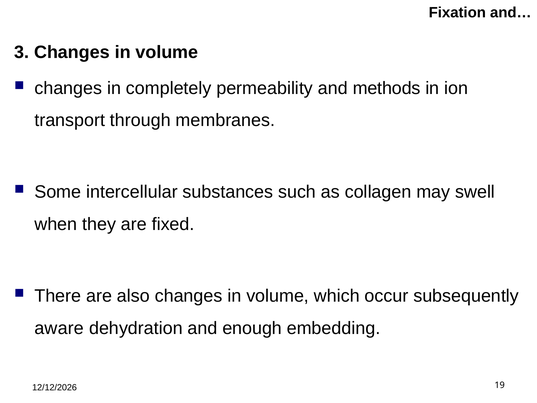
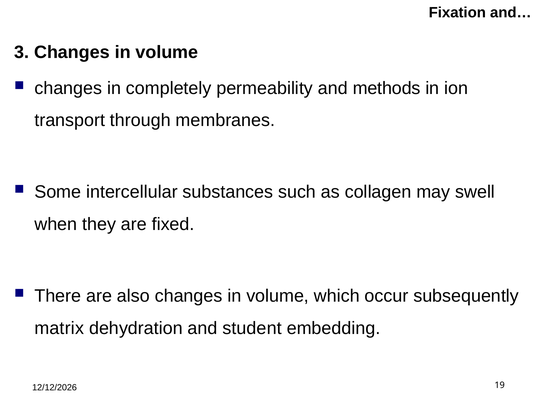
aware: aware -> matrix
enough: enough -> student
